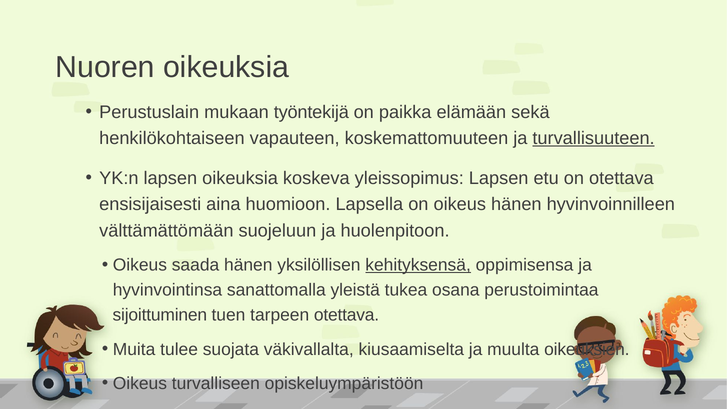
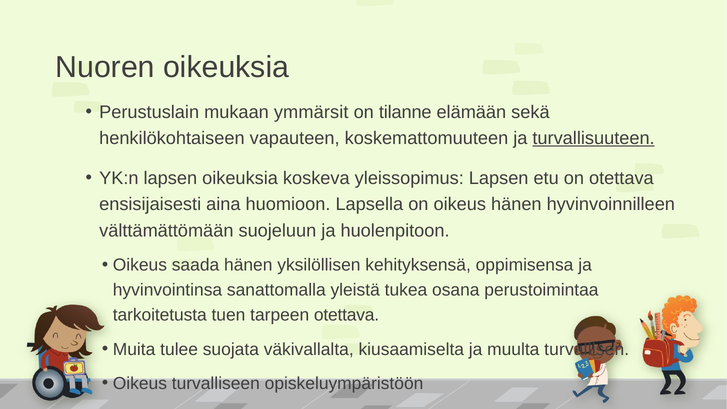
työntekijä: työntekijä -> ymmärsit
paikka: paikka -> tilanne
kehityksensä underline: present -> none
sijoittuminen: sijoittuminen -> tarkoitetusta
oikeuksien: oikeuksien -> turvallisen
